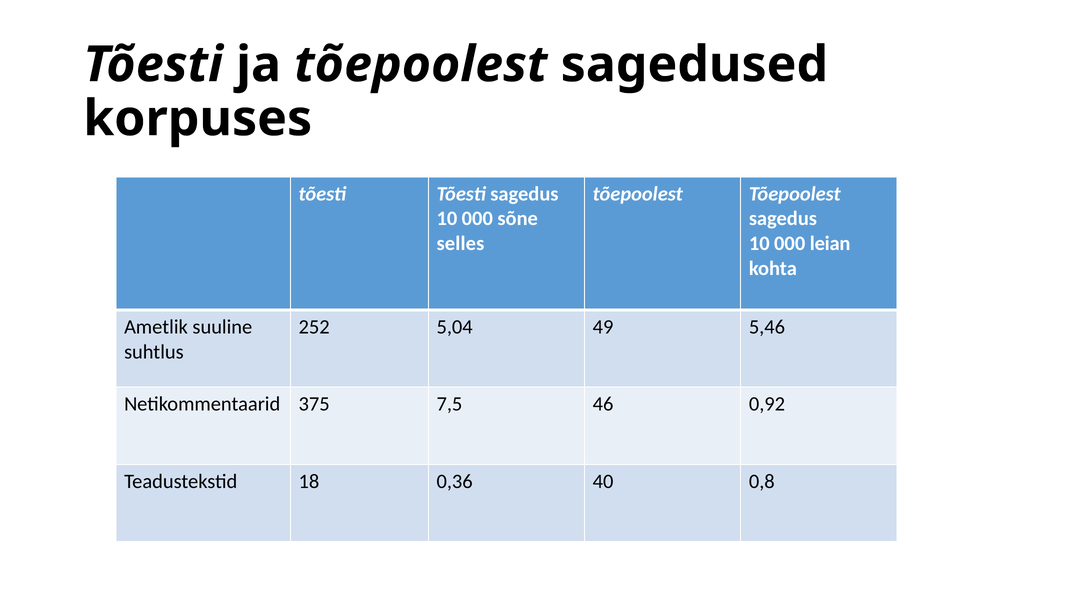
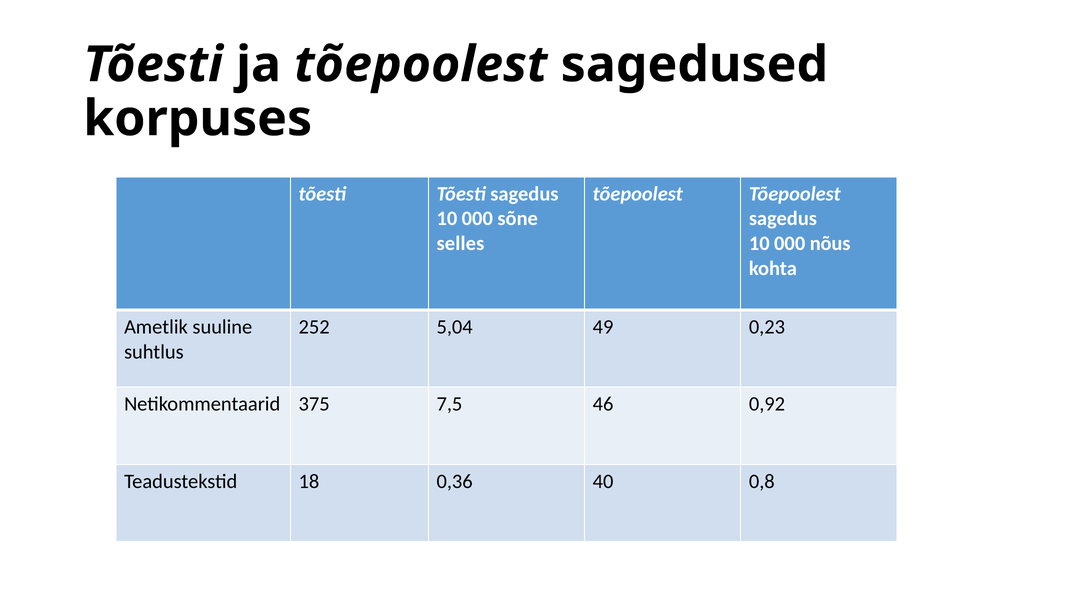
leian: leian -> nõus
5,46: 5,46 -> 0,23
